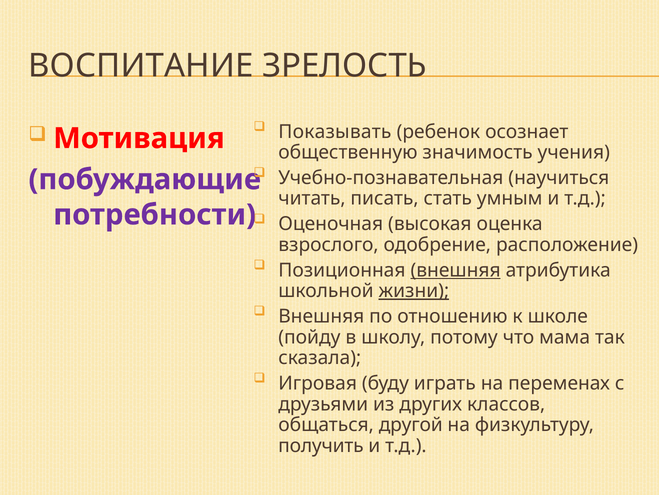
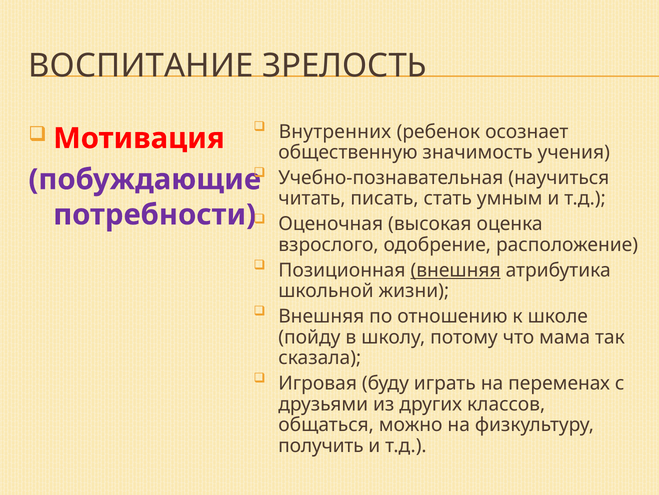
Показывать: Показывать -> Внутренних
жизни underline: present -> none
другой: другой -> можно
